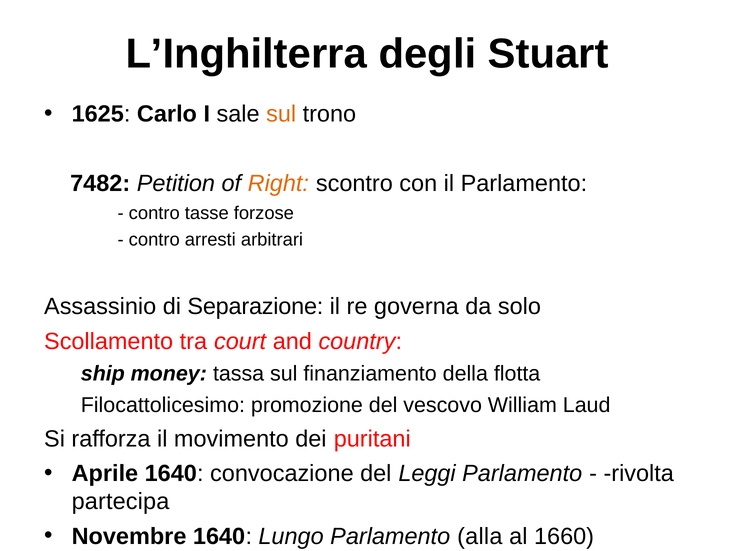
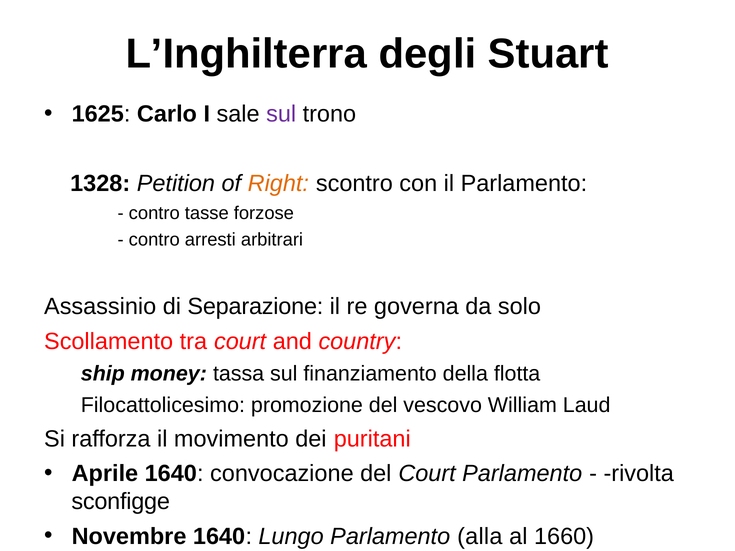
sul at (281, 114) colour: orange -> purple
7482: 7482 -> 1328
del Leggi: Leggi -> Court
partecipa: partecipa -> sconfigge
